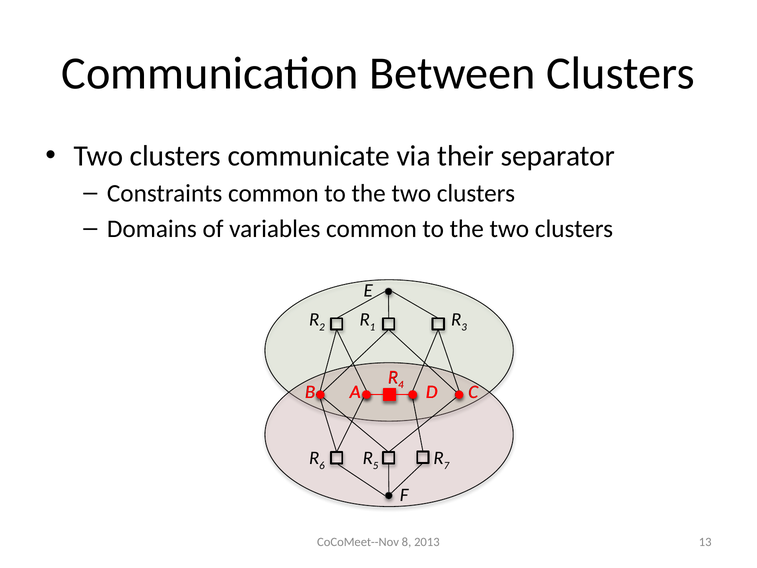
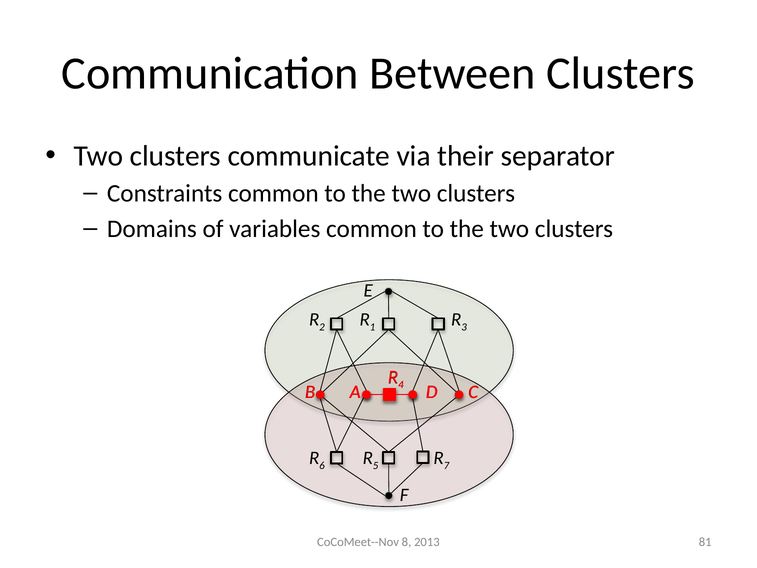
13: 13 -> 81
